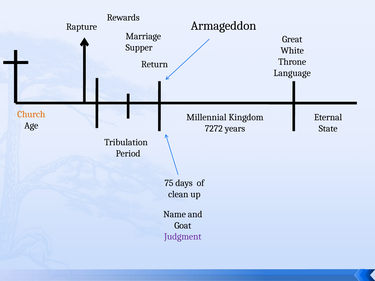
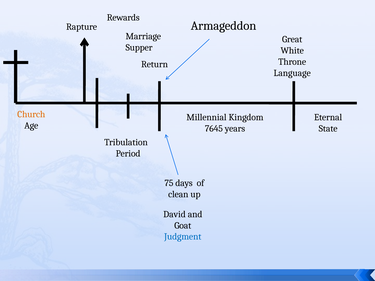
7272: 7272 -> 7645
Name: Name -> David
Judgment colour: purple -> blue
